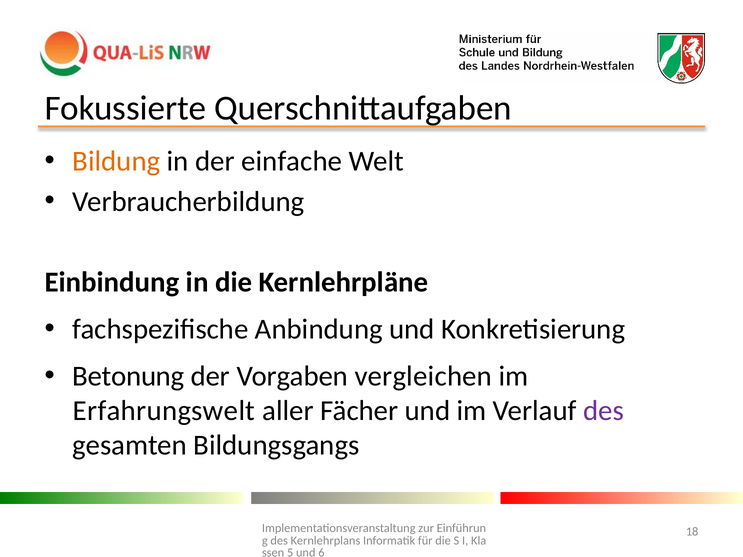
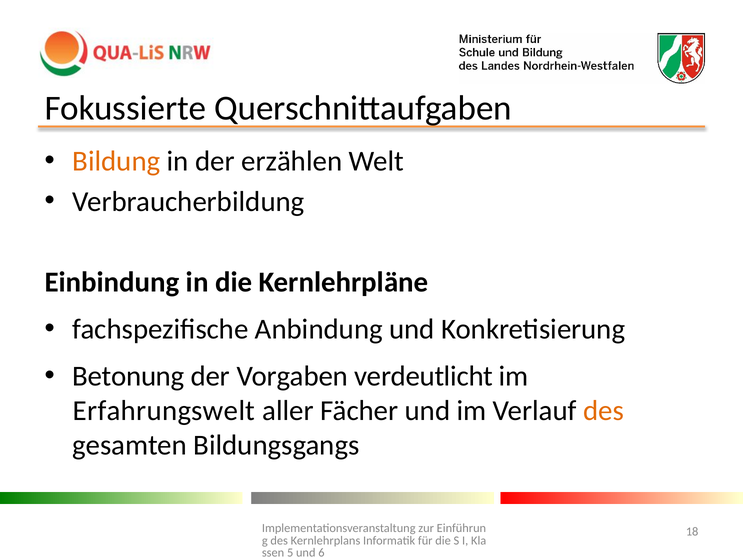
einfache: einfache -> erzählen
vergleichen: vergleichen -> verdeutlicht
des at (604, 411) colour: purple -> orange
